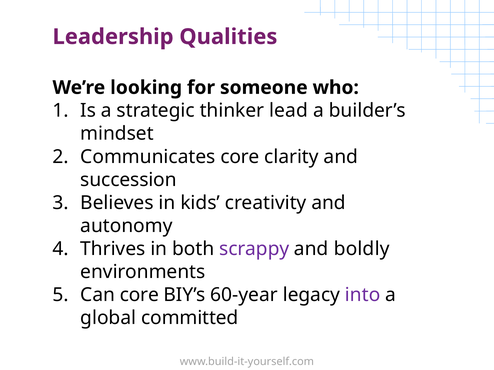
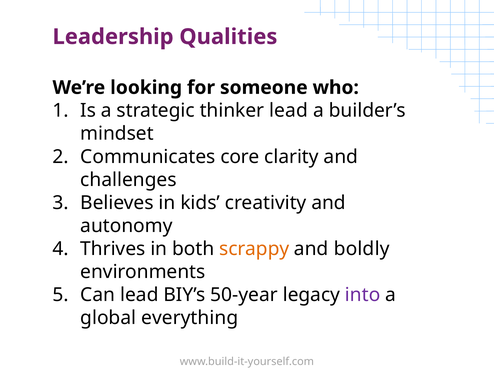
succession: succession -> challenges
scrappy colour: purple -> orange
Can core: core -> lead
60‑year: 60‑year -> 50‑year
committed: committed -> everything
